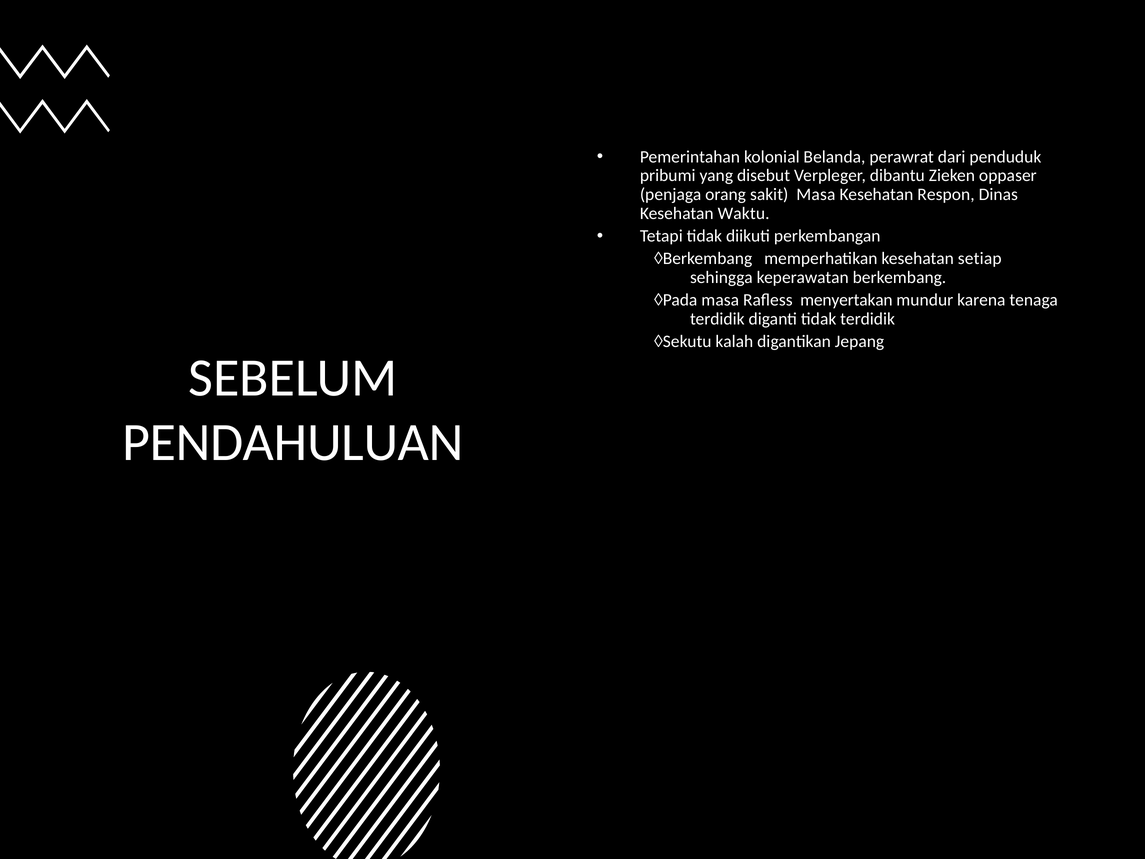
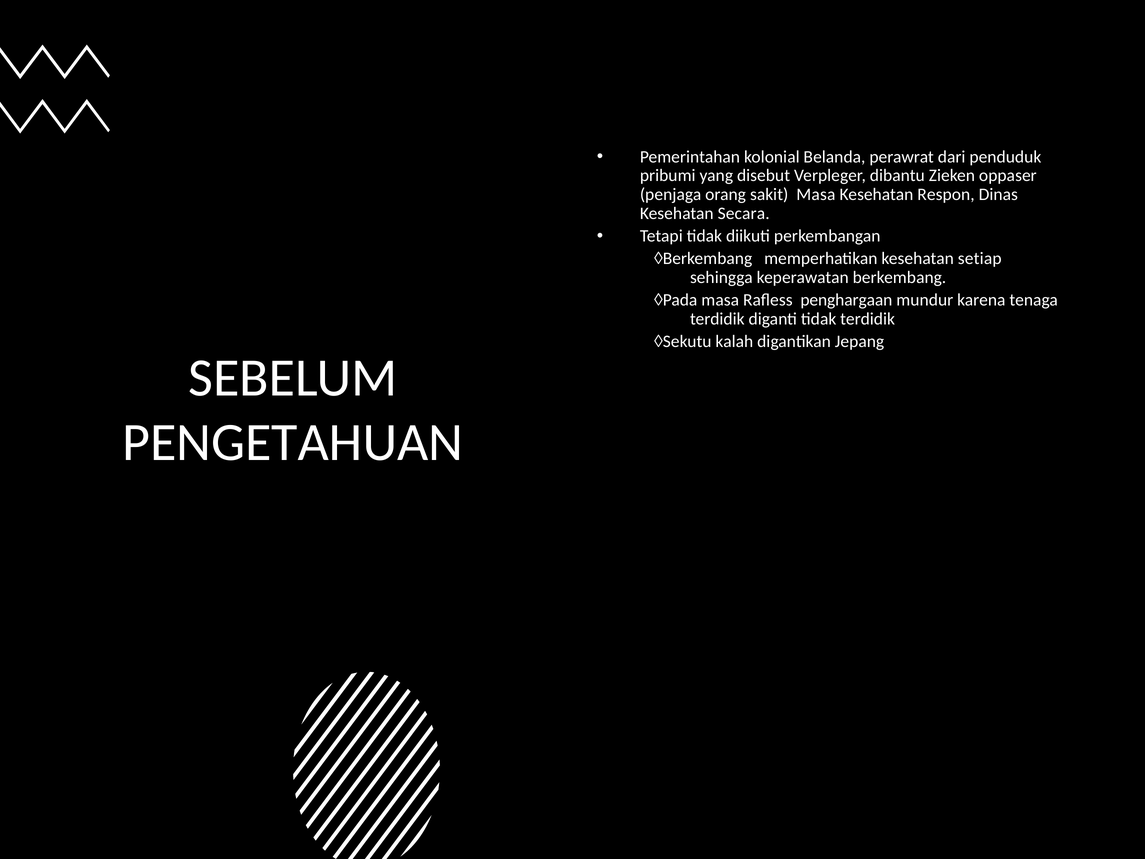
Waktu: Waktu -> Secara
menyertakan: menyertakan -> penghargaan
PENDAHULUAN: PENDAHULUAN -> PENGETAHUAN
